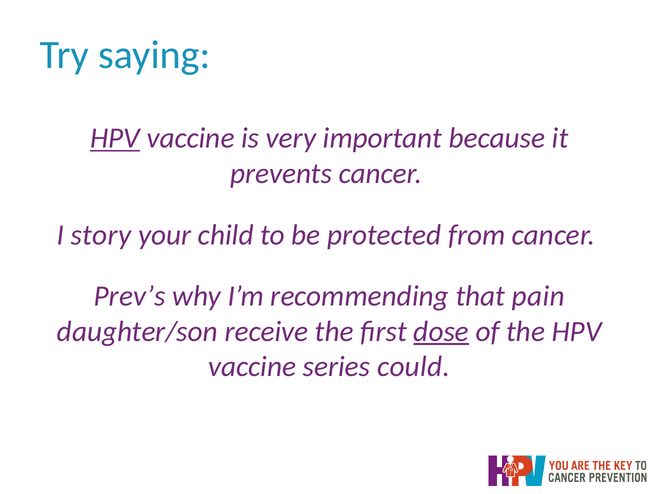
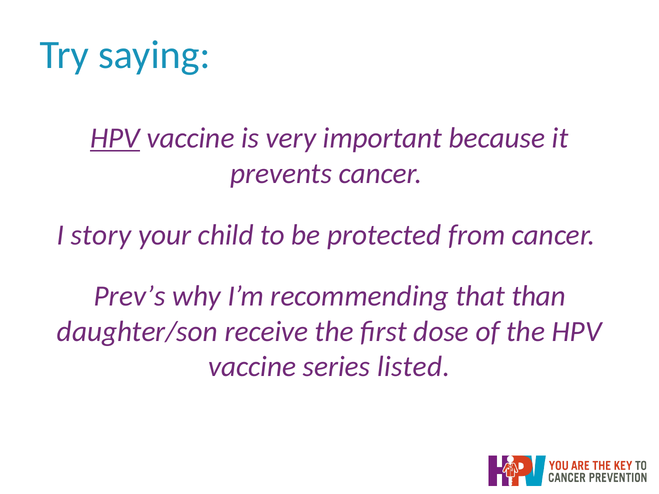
pain: pain -> than
dose underline: present -> none
could: could -> listed
